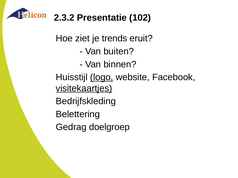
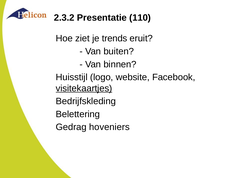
102: 102 -> 110
logo underline: present -> none
doelgroep: doelgroep -> hoveniers
